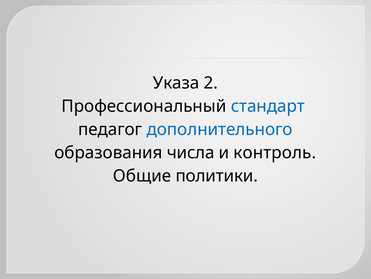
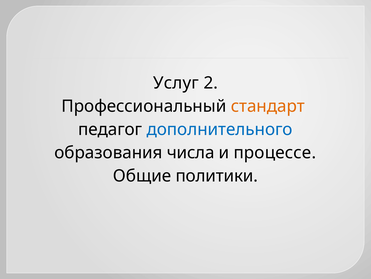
Указа: Указа -> Услуг
стандарт colour: blue -> orange
контроль: контроль -> процессе
